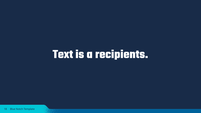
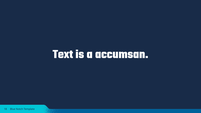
recipients: recipients -> accumsan
